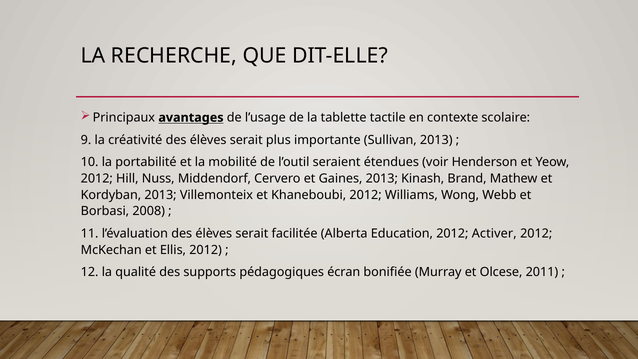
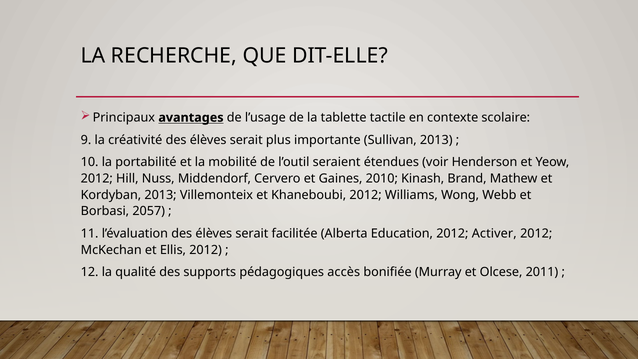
Gaines 2013: 2013 -> 2010
2008: 2008 -> 2057
écran: écran -> accès
